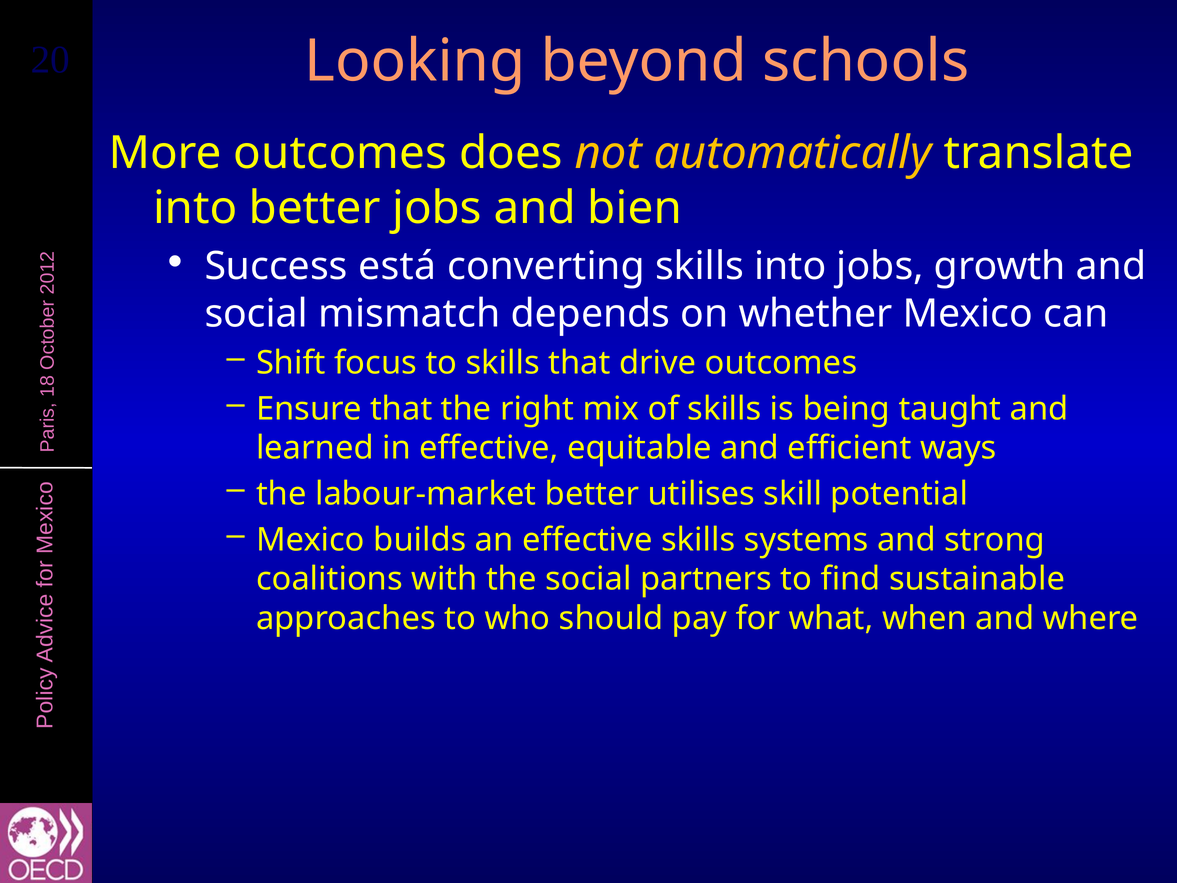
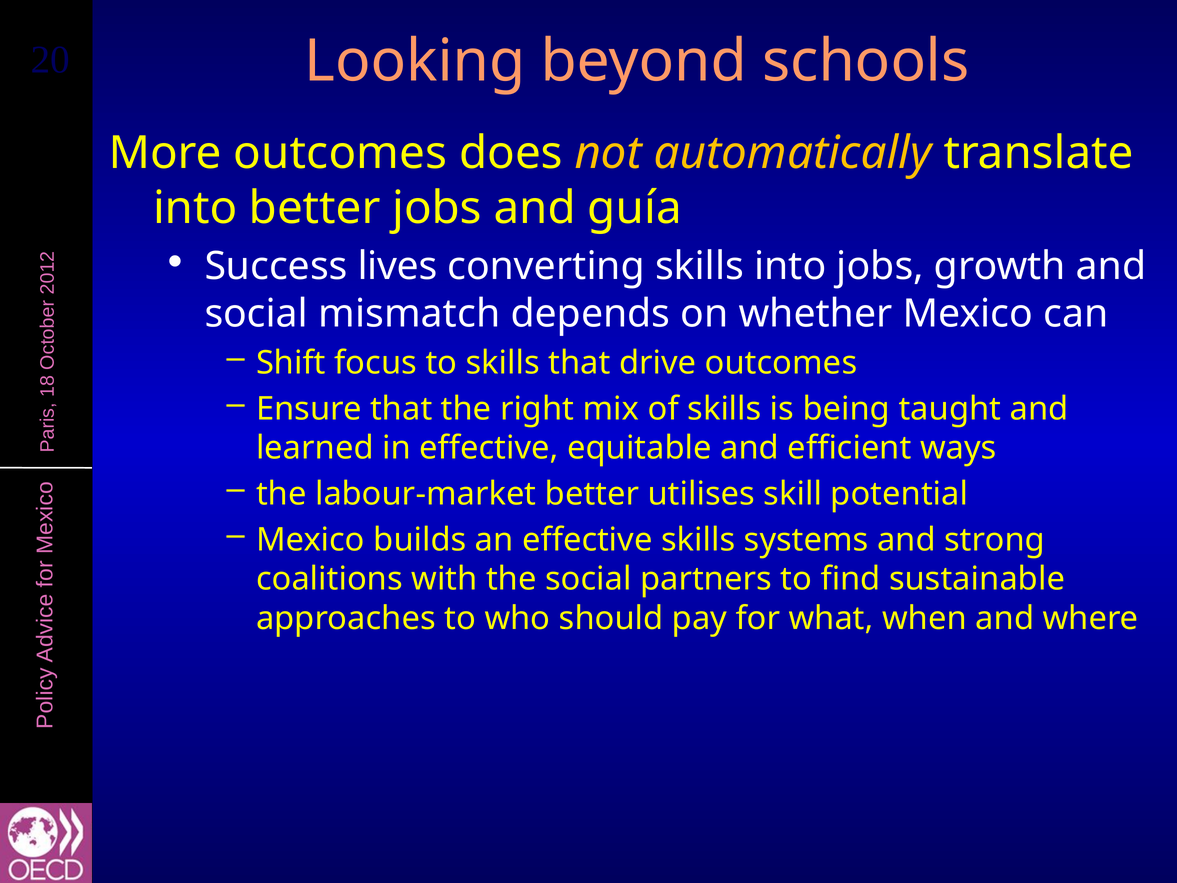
bien: bien -> guía
está: está -> lives
